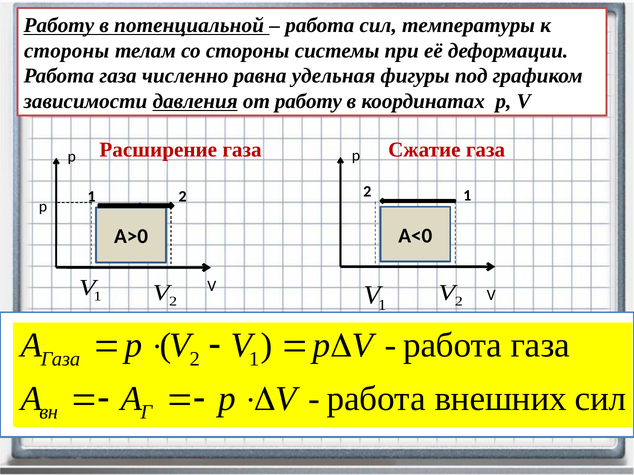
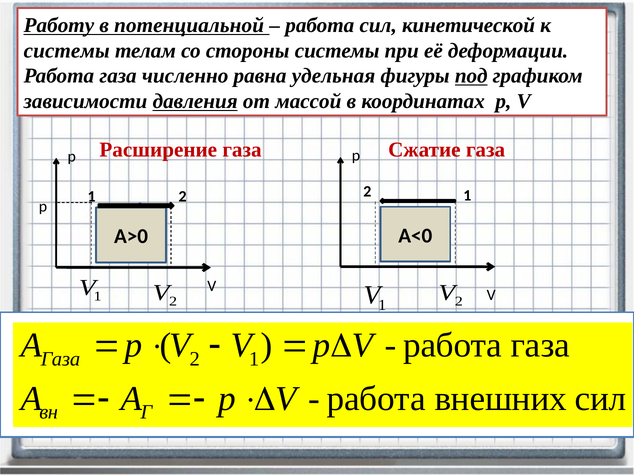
температуры: температуры -> кинетической
стороны at (67, 51): стороны -> системы
под underline: none -> present
от работу: работу -> массой
